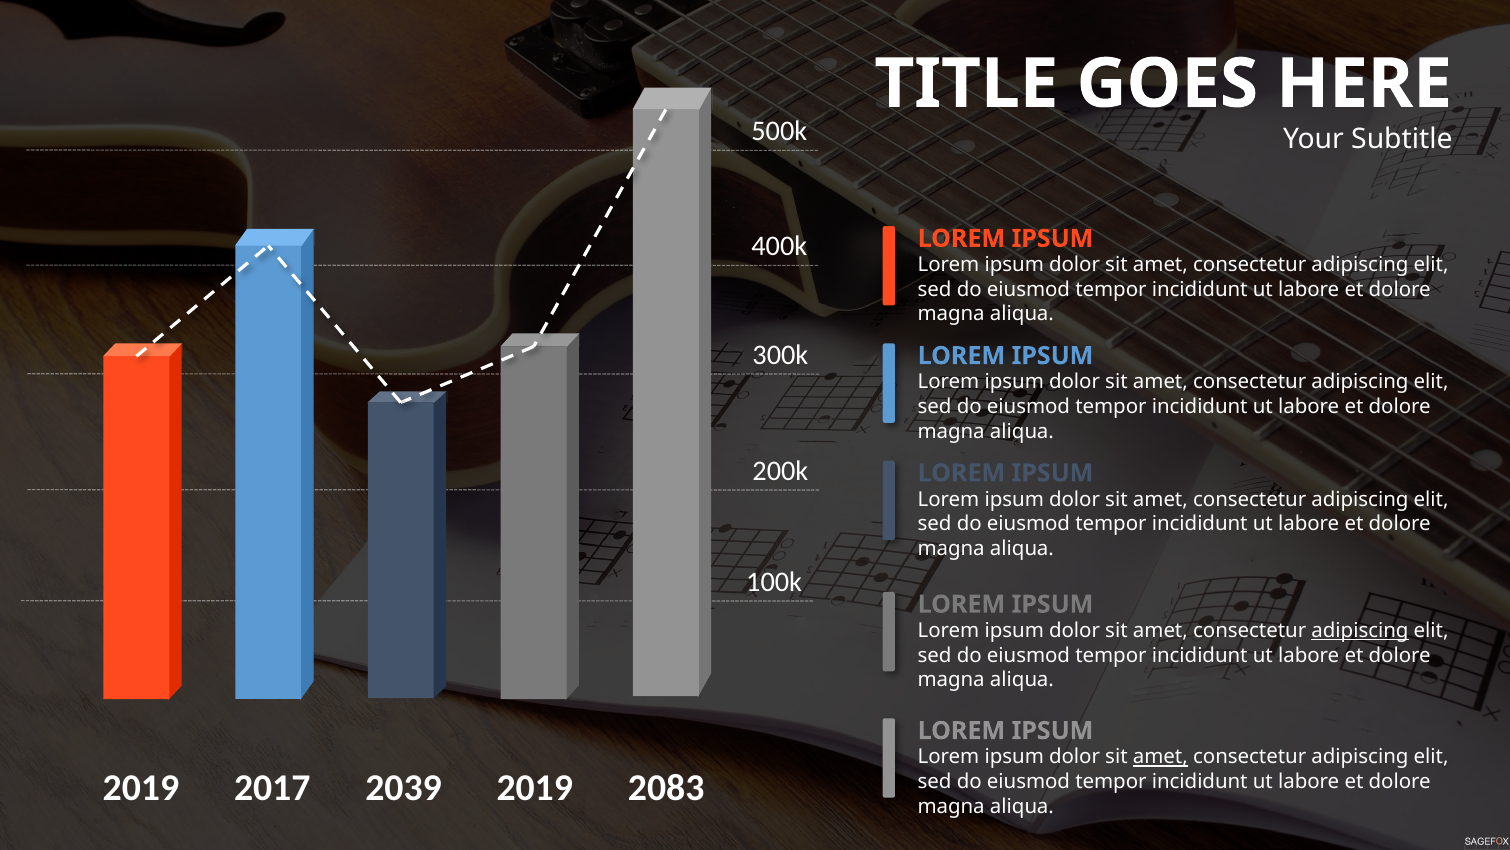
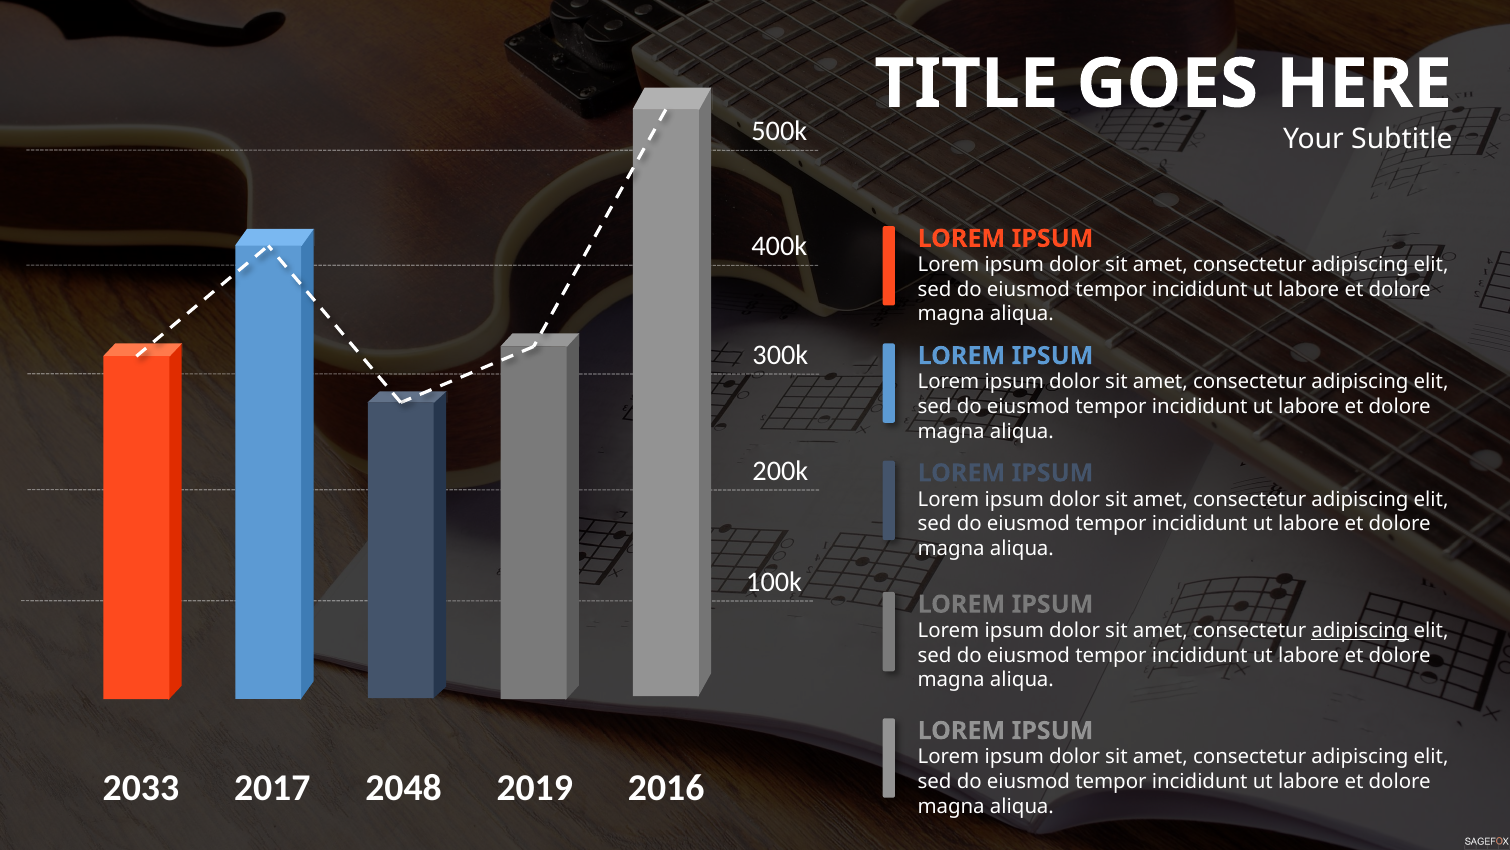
amet at (1160, 757) underline: present -> none
2019 at (141, 788): 2019 -> 2033
2039: 2039 -> 2048
2083: 2083 -> 2016
